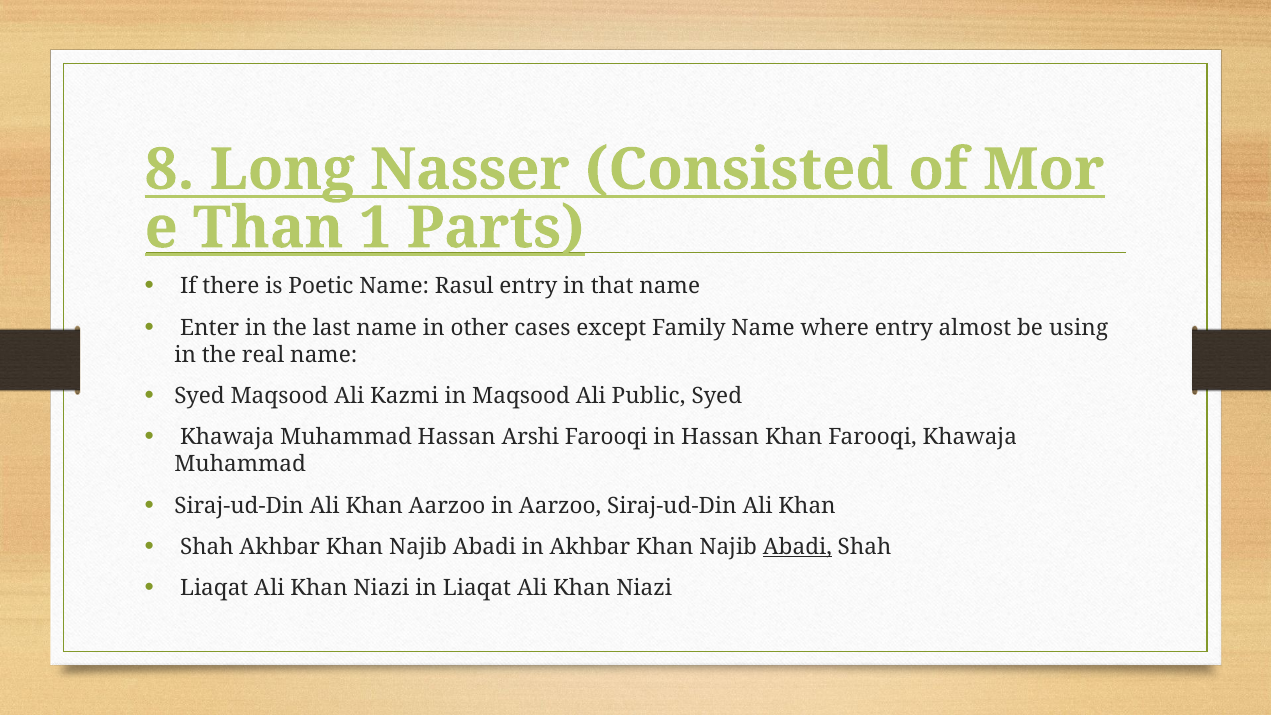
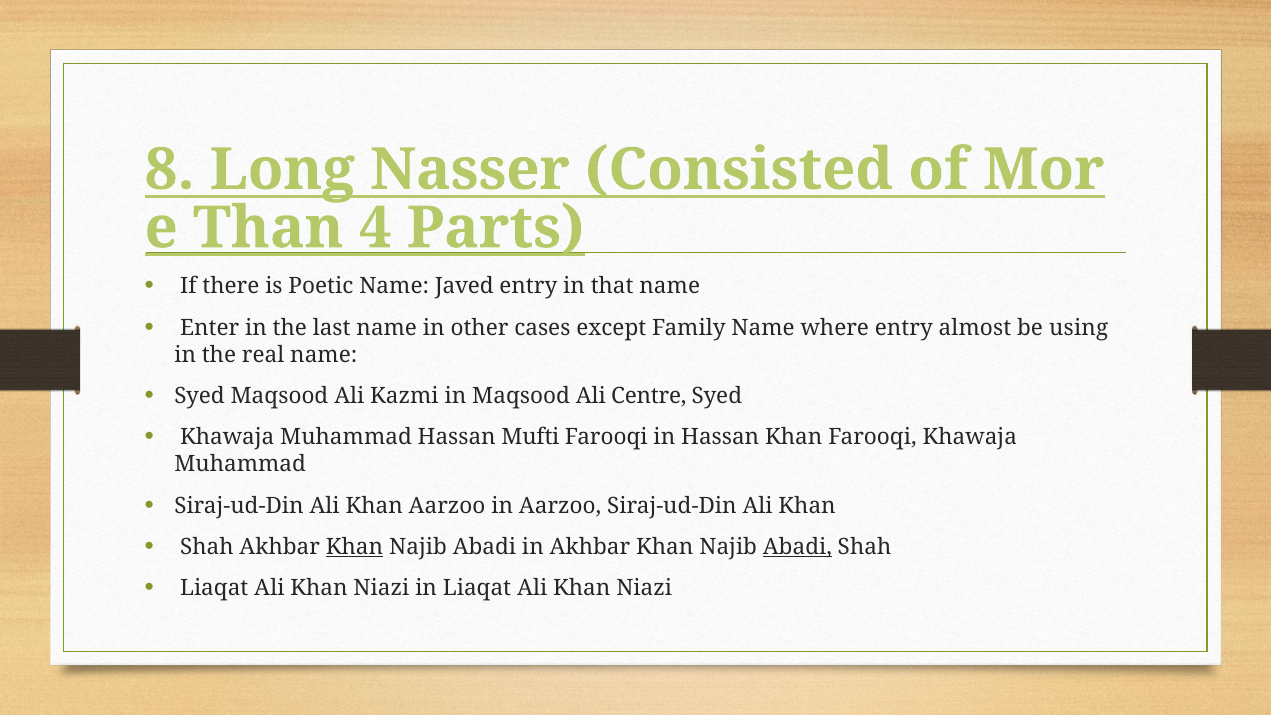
1: 1 -> 4
Rasul: Rasul -> Javed
Public: Public -> Centre
Arshi: Arshi -> Mufti
Khan at (355, 547) underline: none -> present
